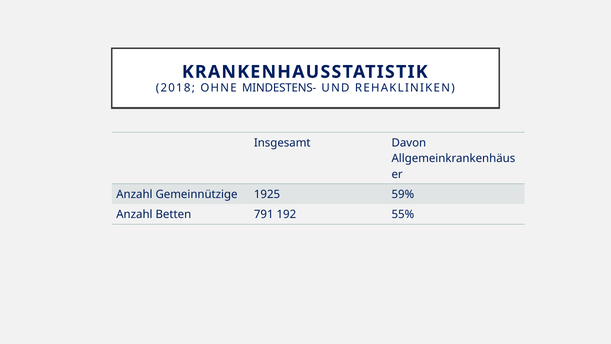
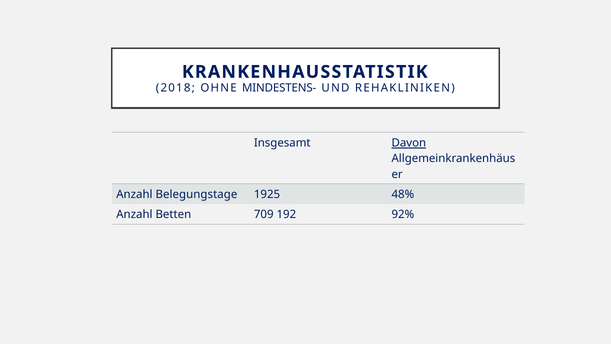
Davon underline: none -> present
Gemeinnützige: Gemeinnützige -> Belegungstage
59%: 59% -> 48%
791: 791 -> 709
55%: 55% -> 92%
